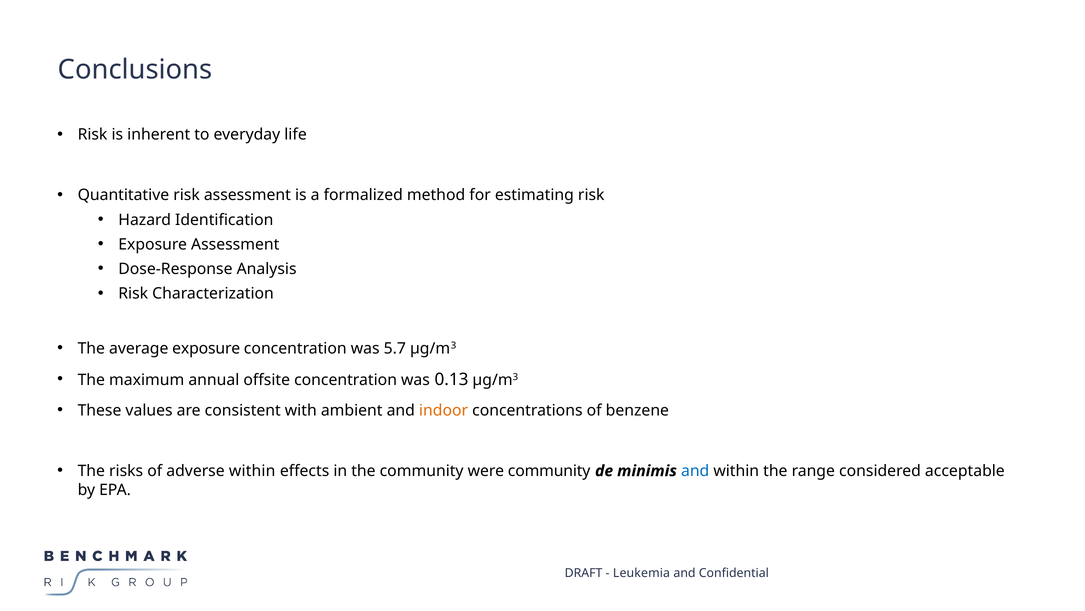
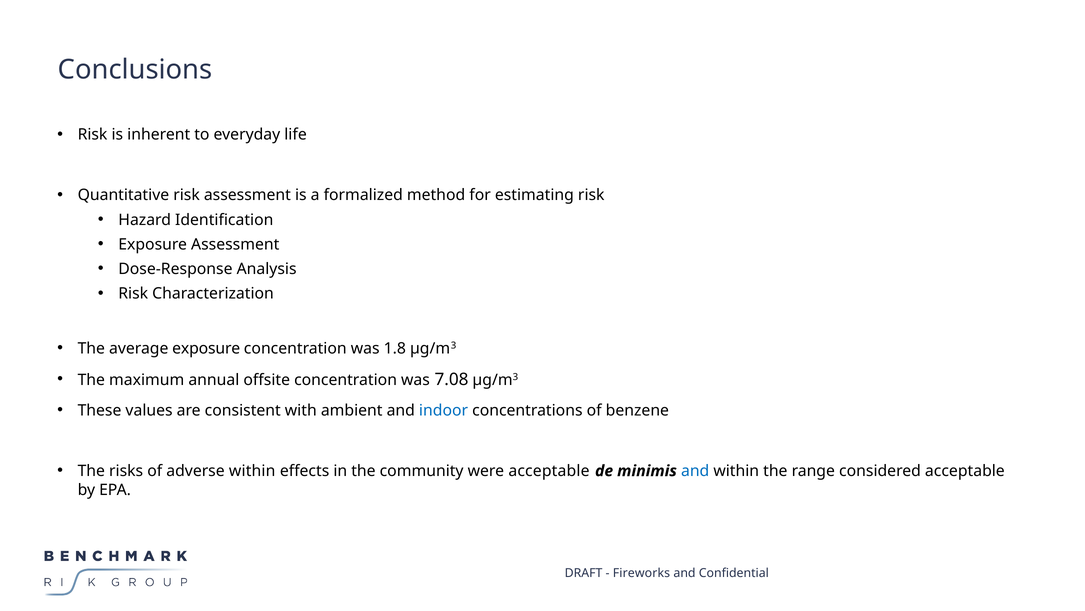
5.7: 5.7 -> 1.8
0.13: 0.13 -> 7.08
indoor colour: orange -> blue
were community: community -> acceptable
Leukemia: Leukemia -> Fireworks
